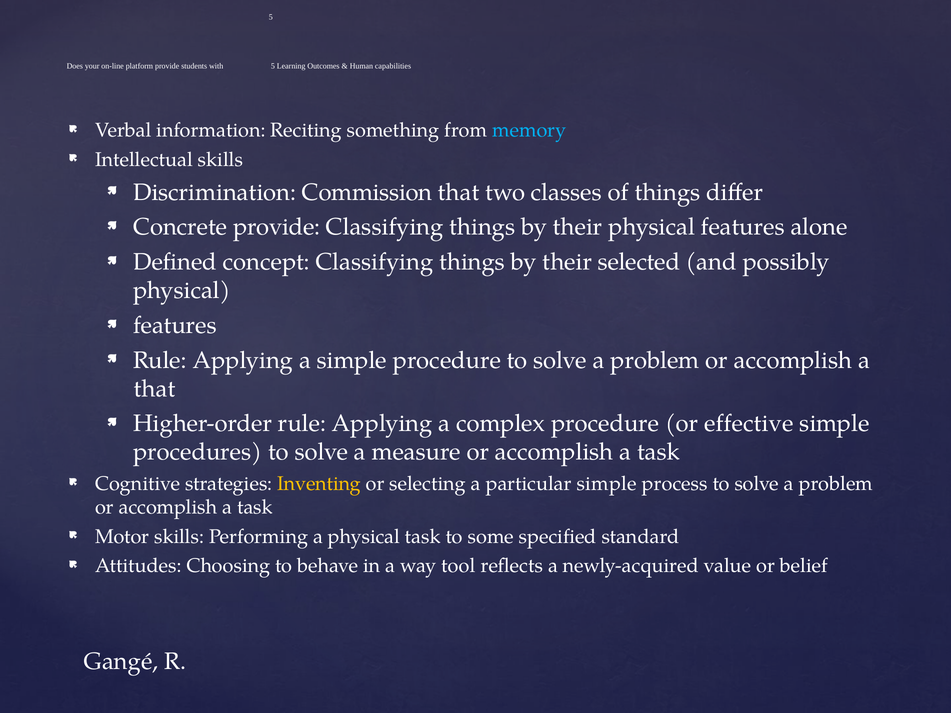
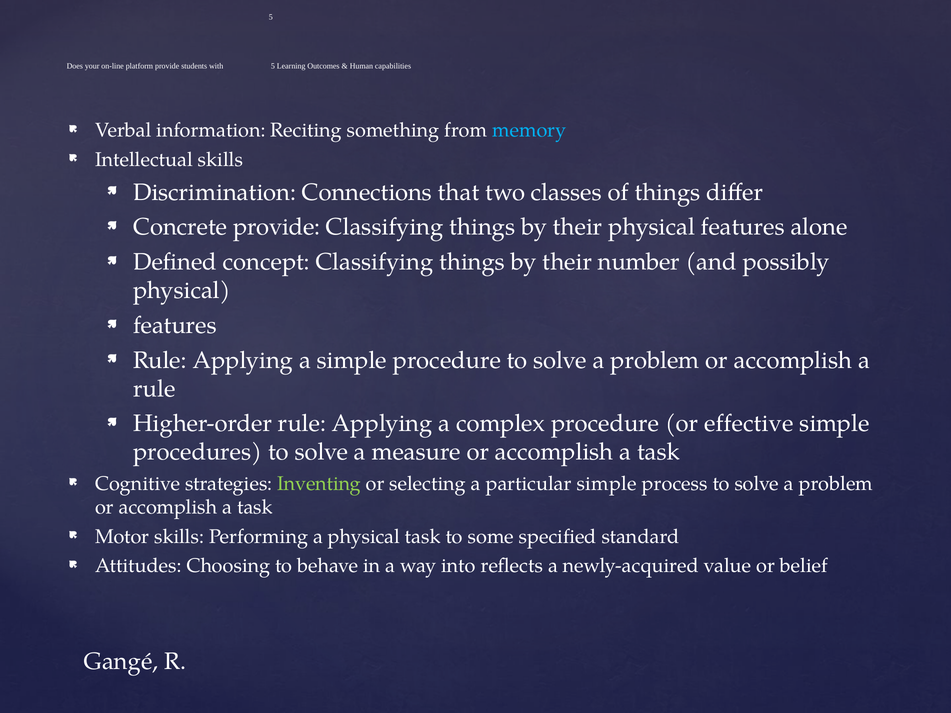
Commission: Commission -> Connections
selected: selected -> number
that at (155, 389): that -> rule
Inventing colour: yellow -> light green
tool: tool -> into
